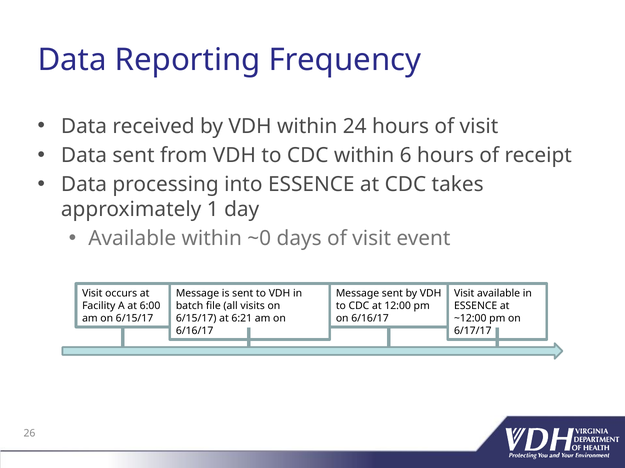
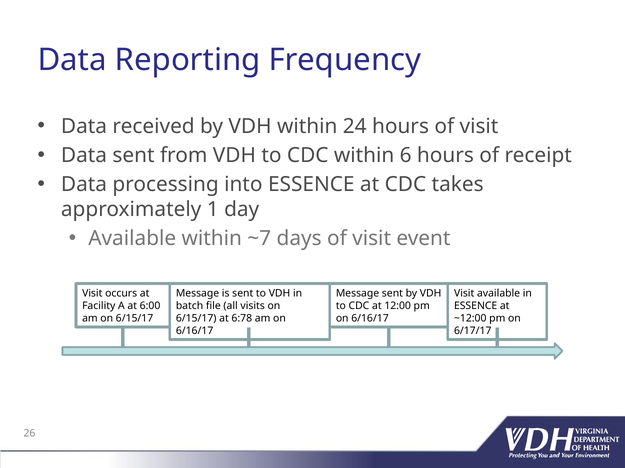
~0: ~0 -> ~7
6:21: 6:21 -> 6:78
